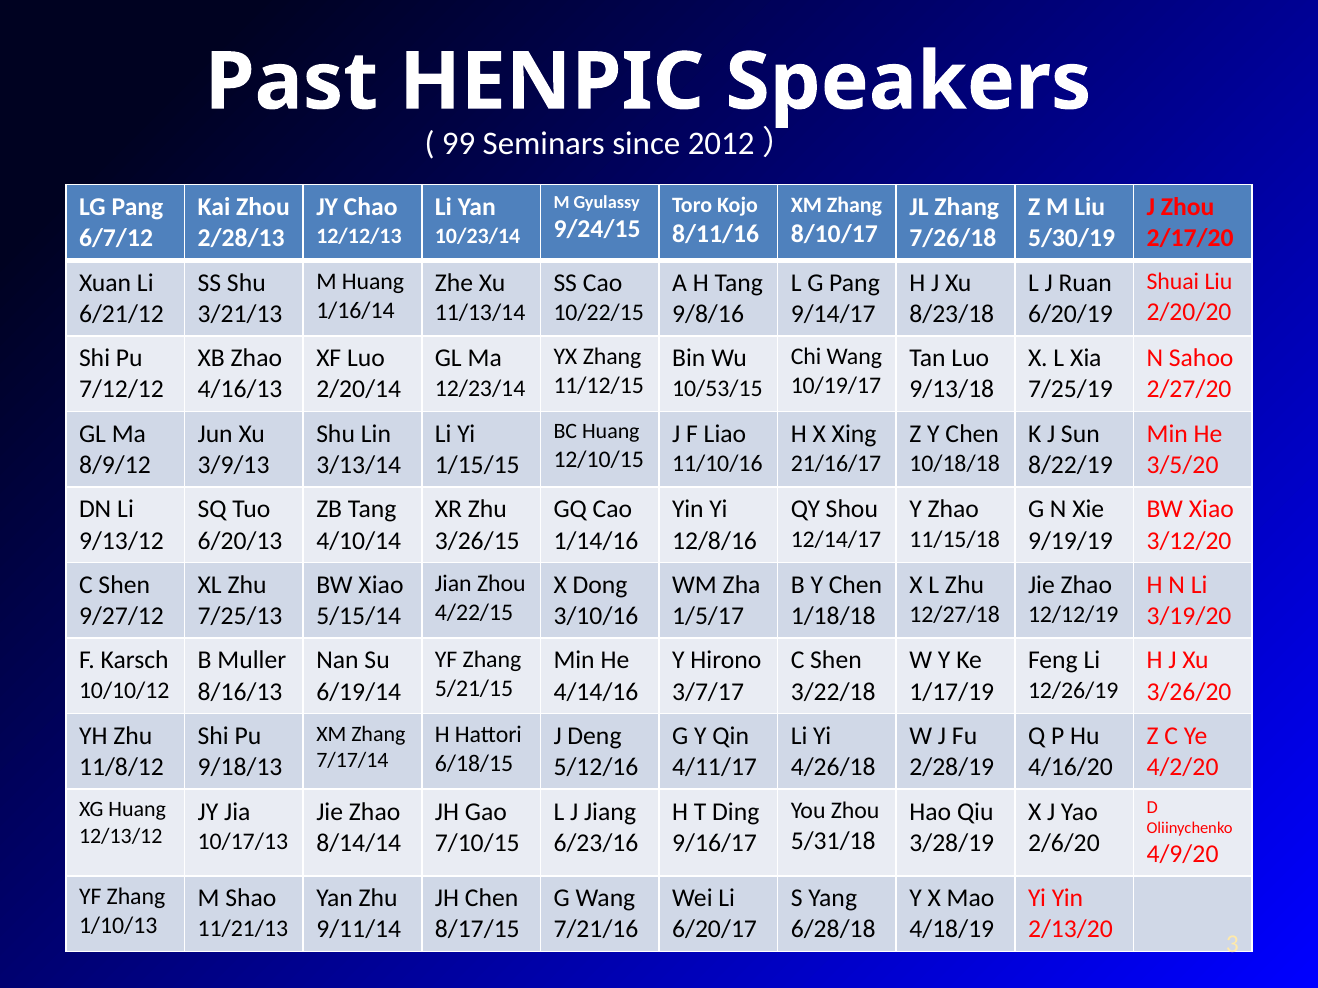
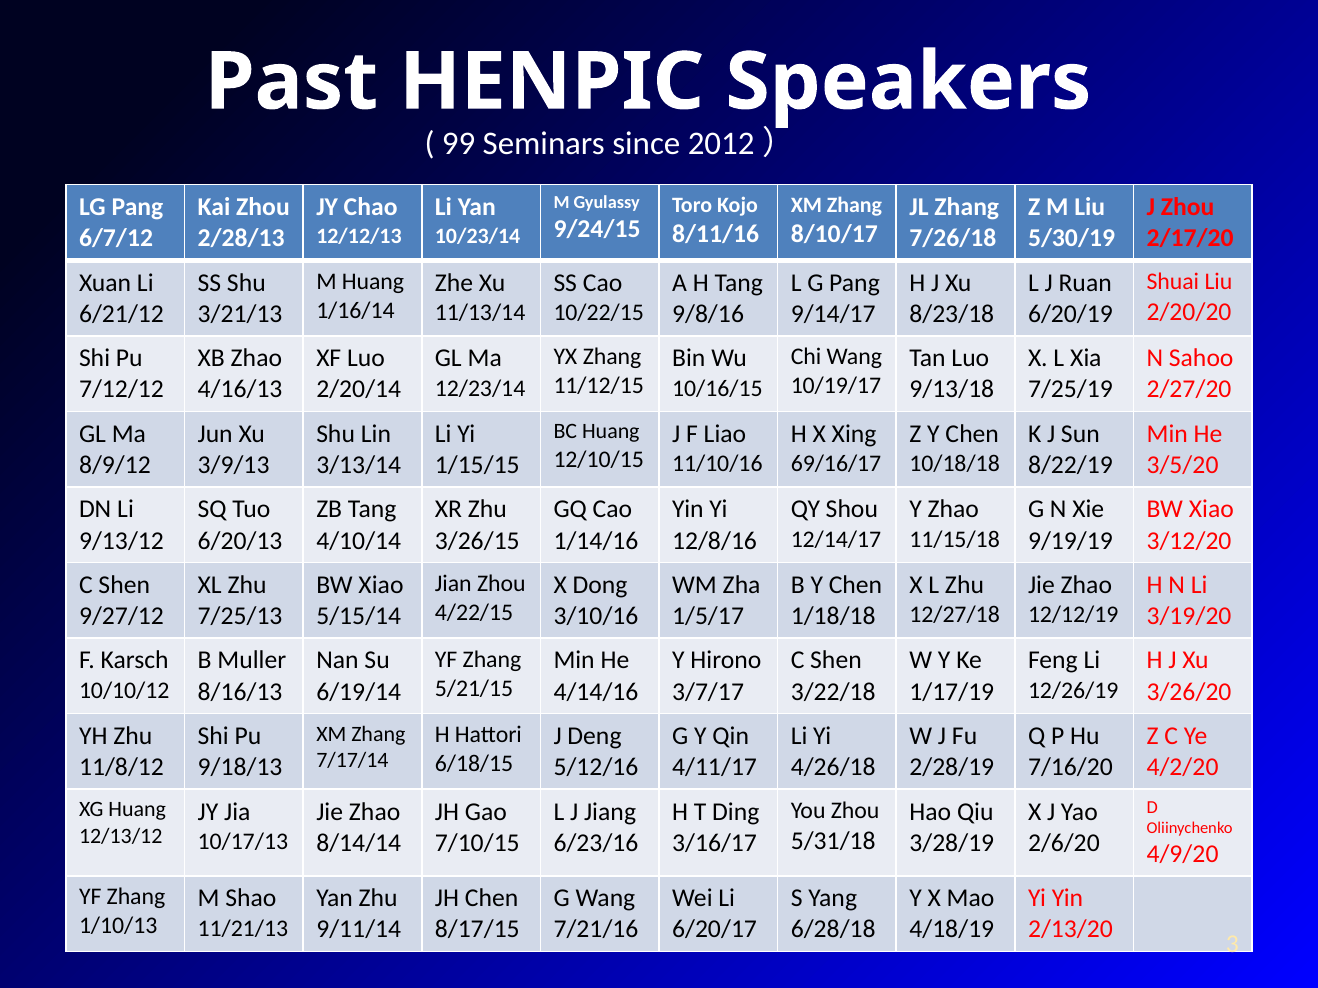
10/53/15: 10/53/15 -> 10/16/15
21/16/17: 21/16/17 -> 69/16/17
4/16/20: 4/16/20 -> 7/16/20
9/16/17: 9/16/17 -> 3/16/17
